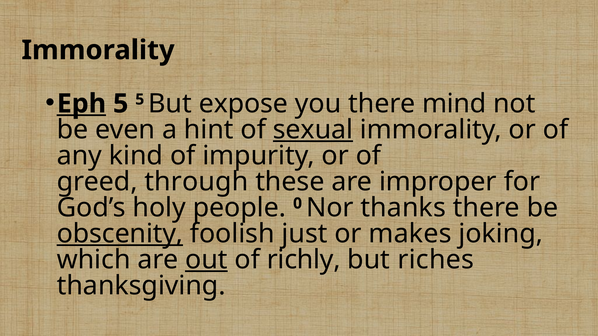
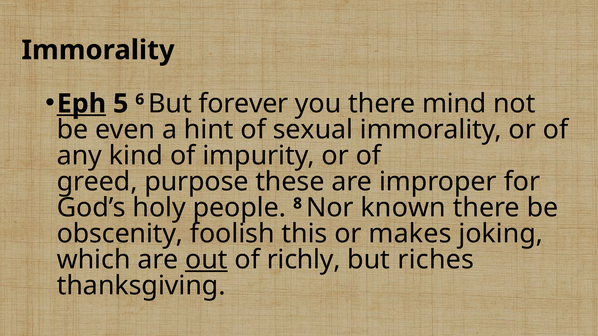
5 5: 5 -> 6
expose: expose -> forever
sexual underline: present -> none
through: through -> purpose
0: 0 -> 8
thanks: thanks -> known
obscenity underline: present -> none
just: just -> this
